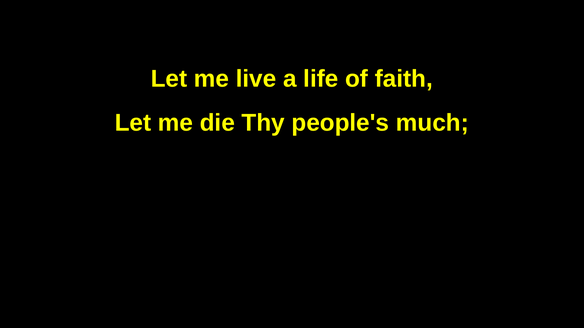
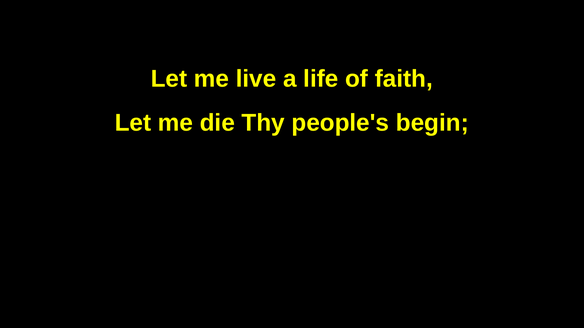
much: much -> begin
